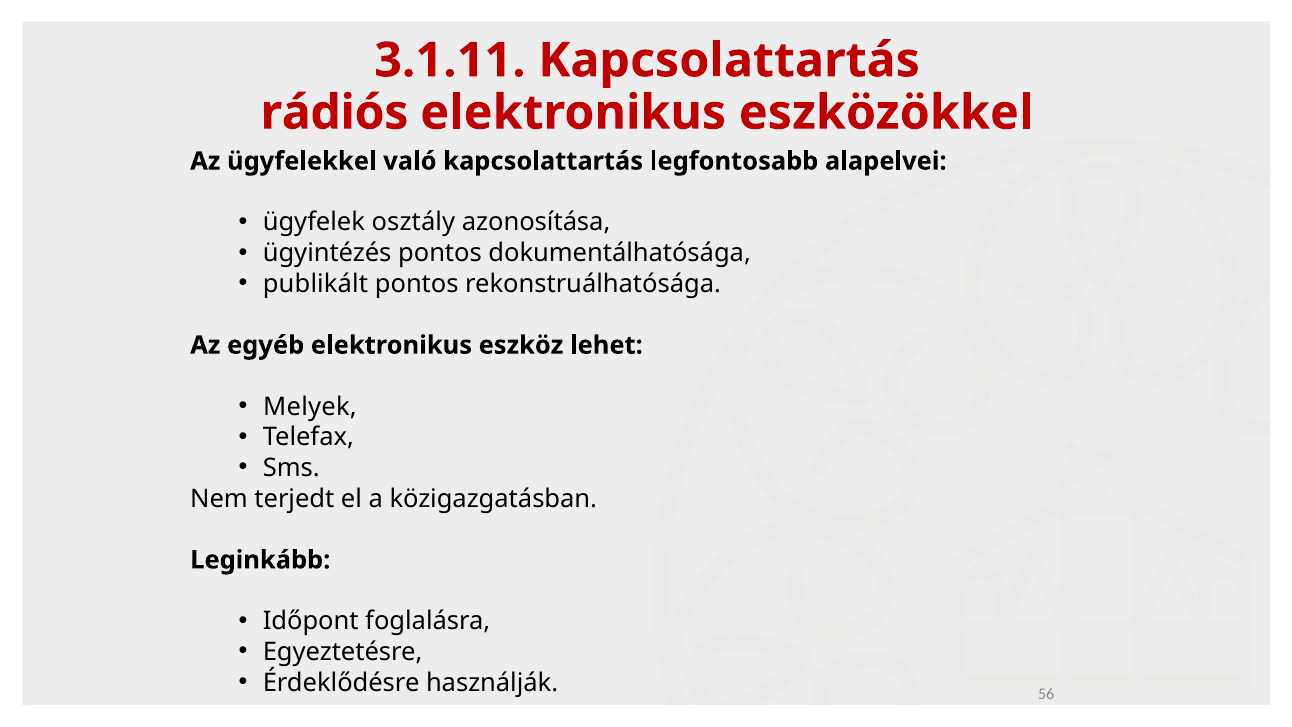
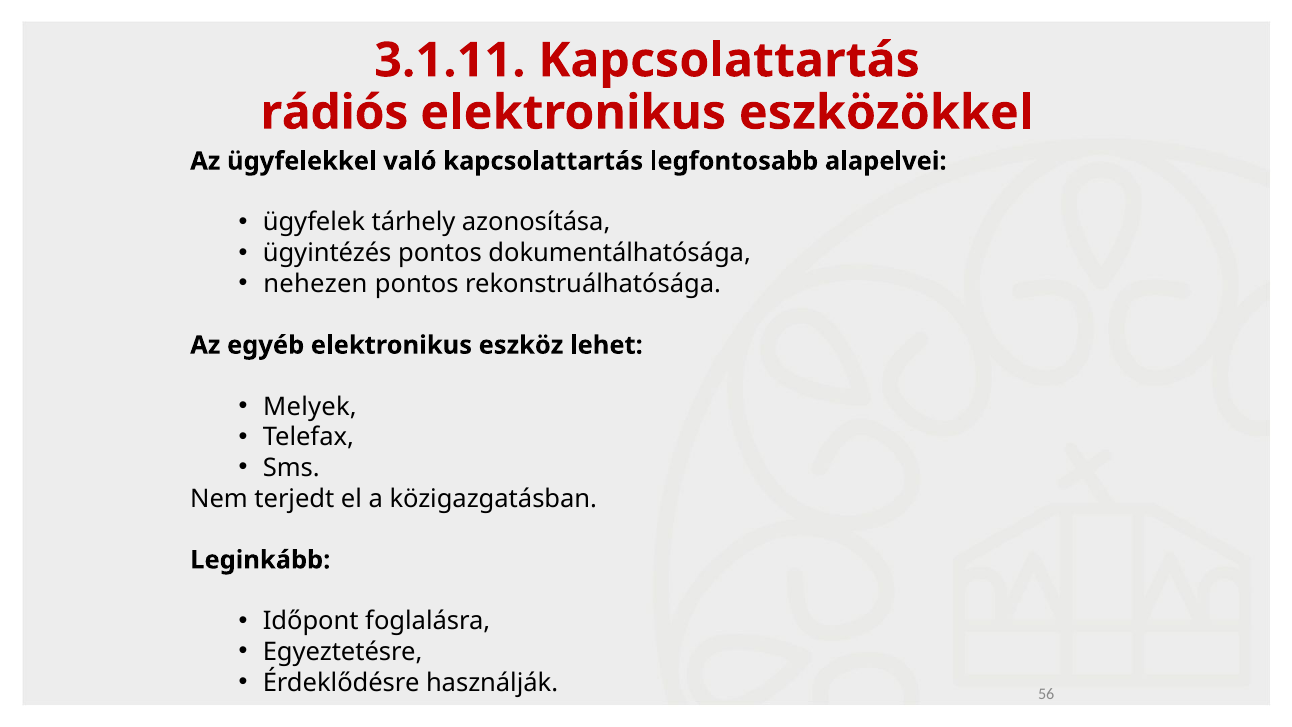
osztály: osztály -> tárhely
publikált: publikált -> nehezen
